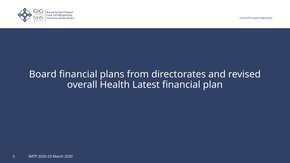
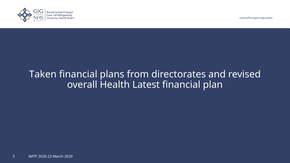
Board: Board -> Taken
